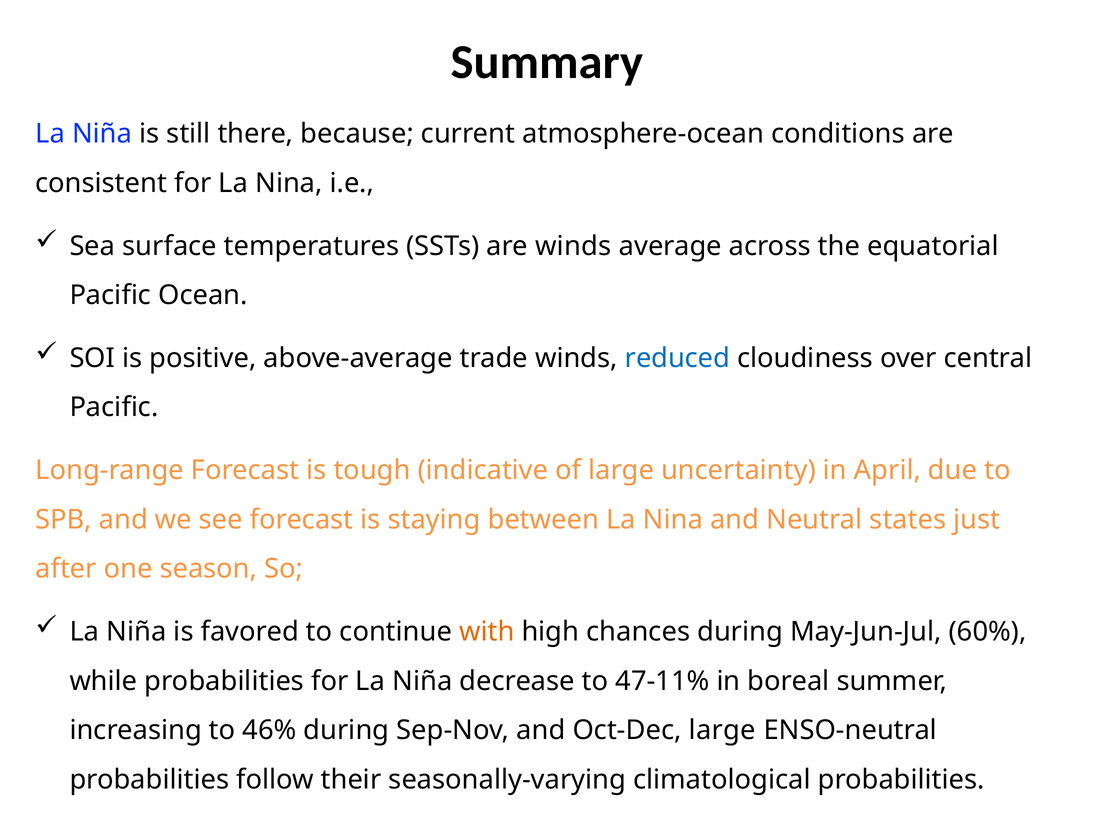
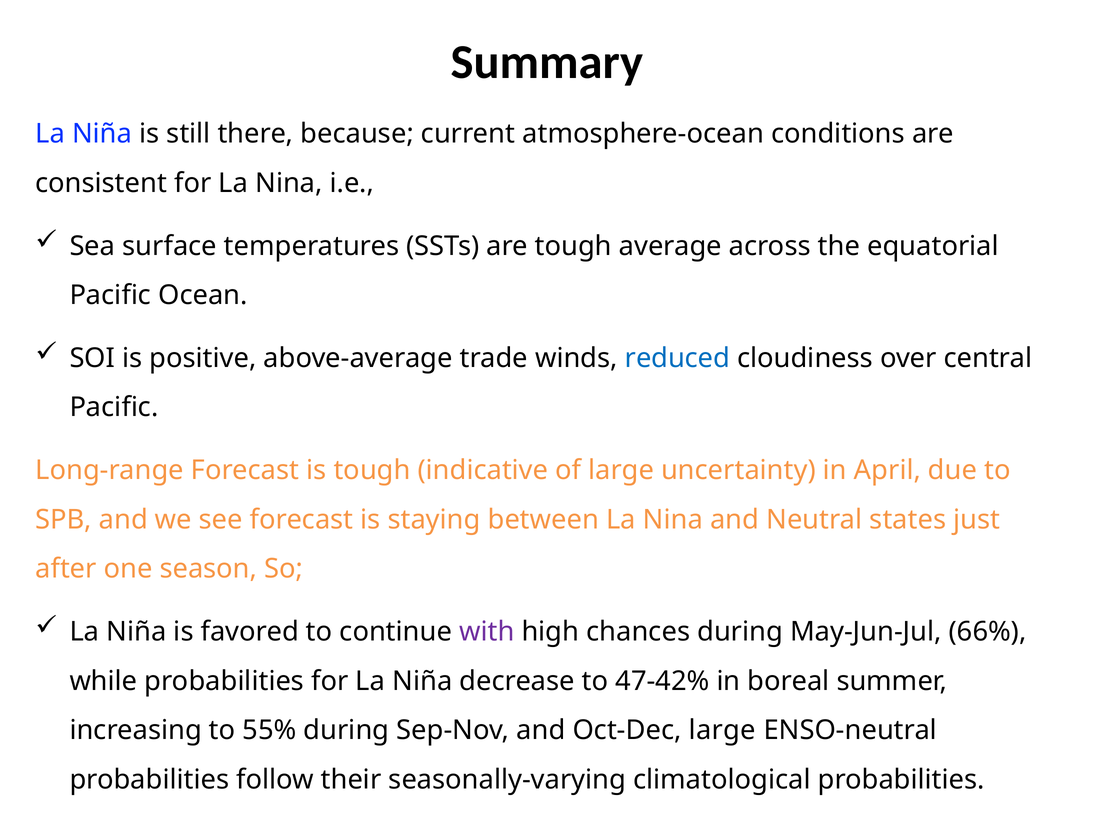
are winds: winds -> tough
with colour: orange -> purple
60%: 60% -> 66%
47-11%: 47-11% -> 47-42%
46%: 46% -> 55%
